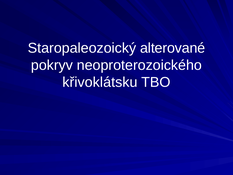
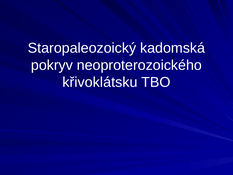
alterované: alterované -> kadomská
